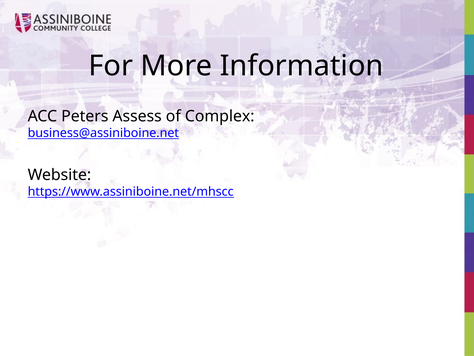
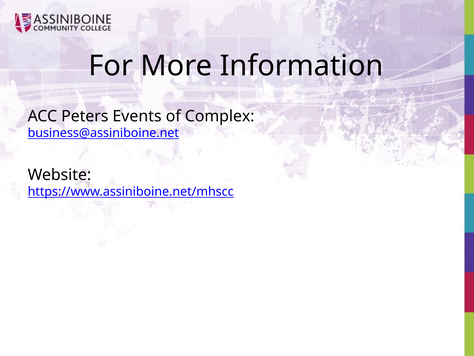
Assess: Assess -> Events
